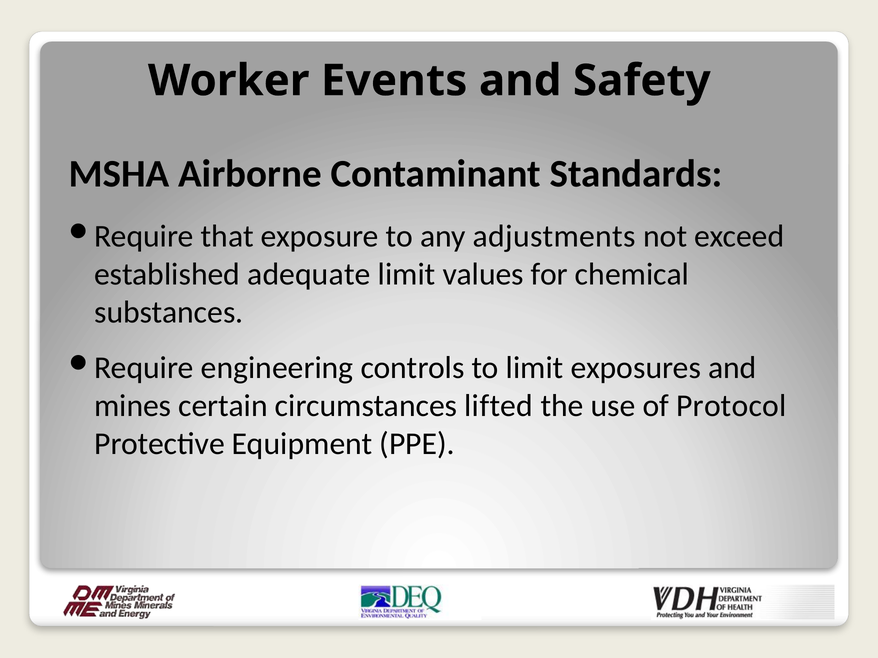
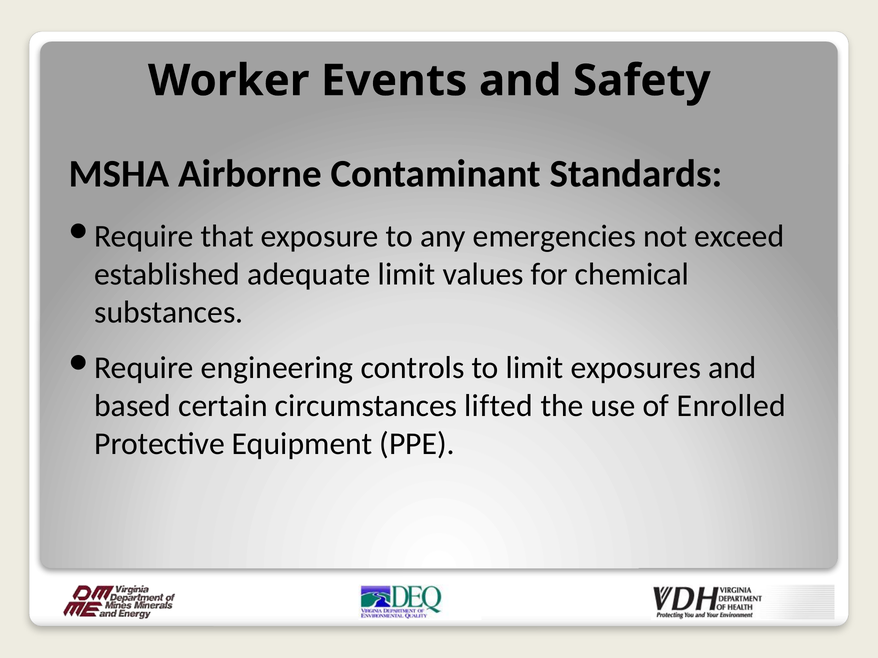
adjustments: adjustments -> emergencies
mines: mines -> based
Protocol: Protocol -> Enrolled
